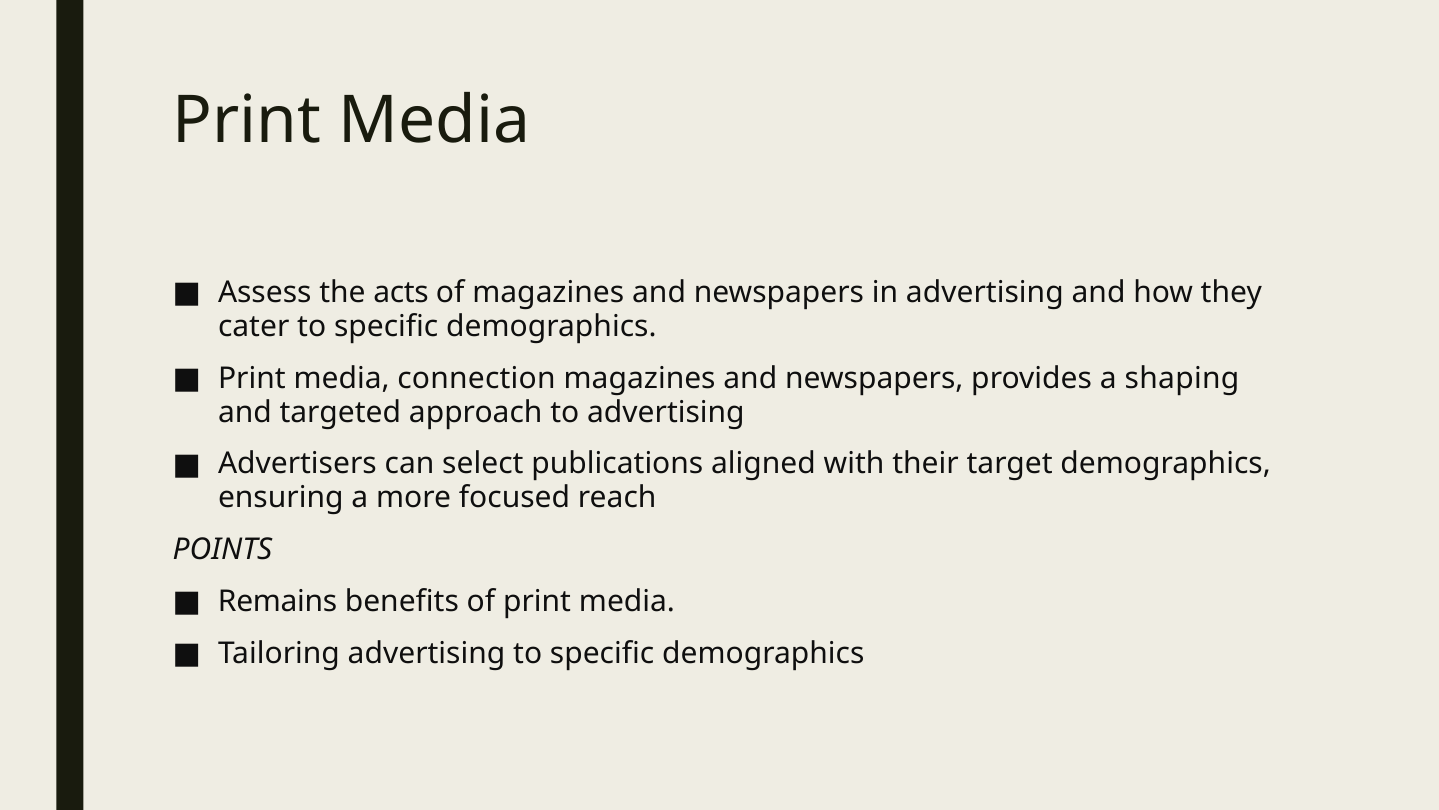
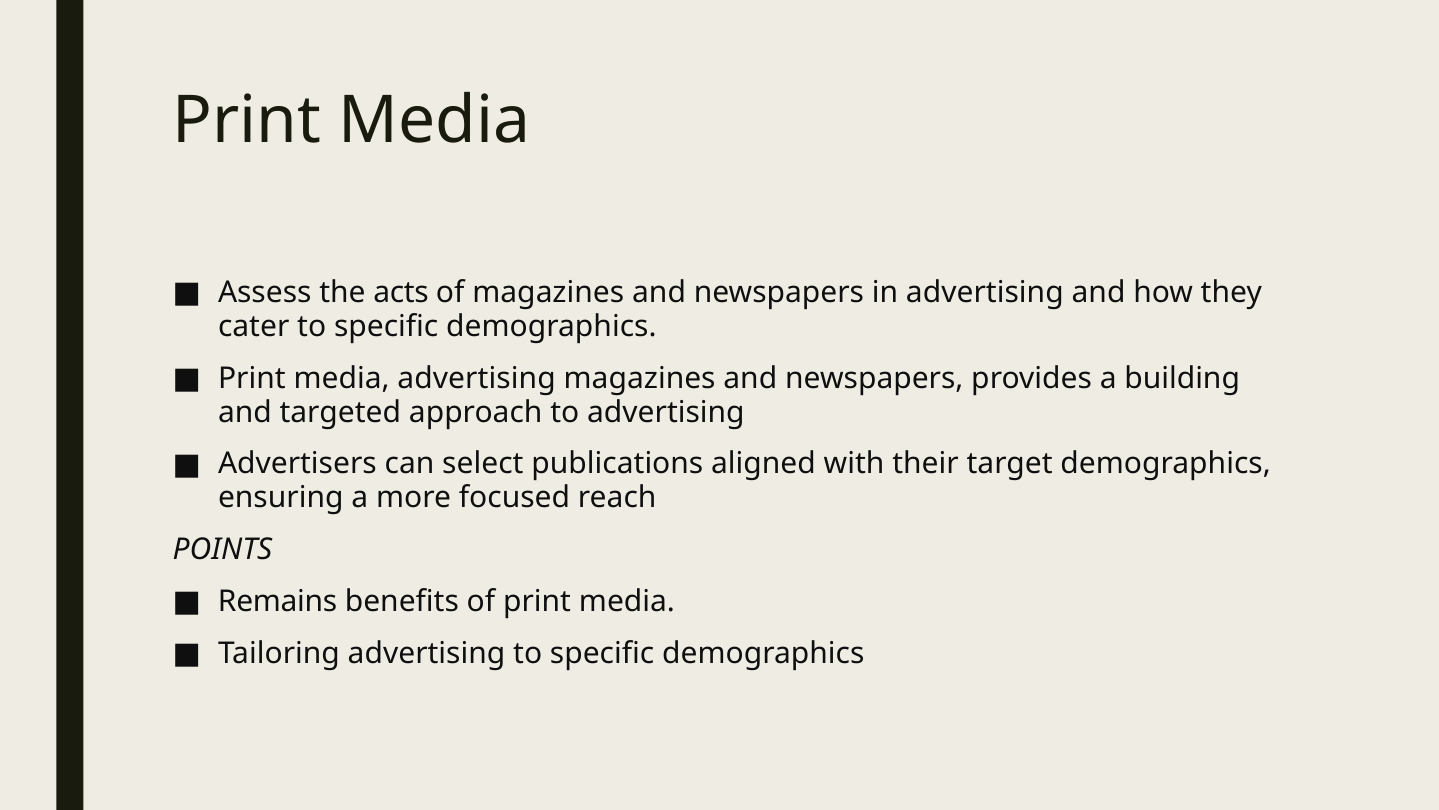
media connection: connection -> advertising
shaping: shaping -> building
